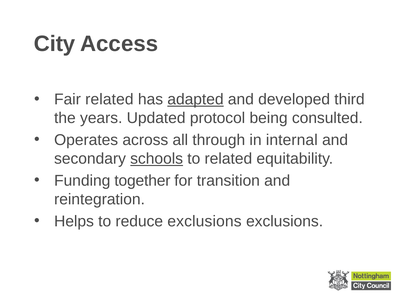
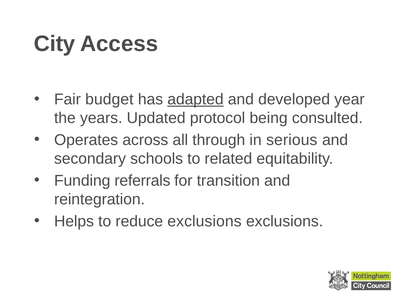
Fair related: related -> budget
third: third -> year
internal: internal -> serious
schools underline: present -> none
together: together -> referrals
